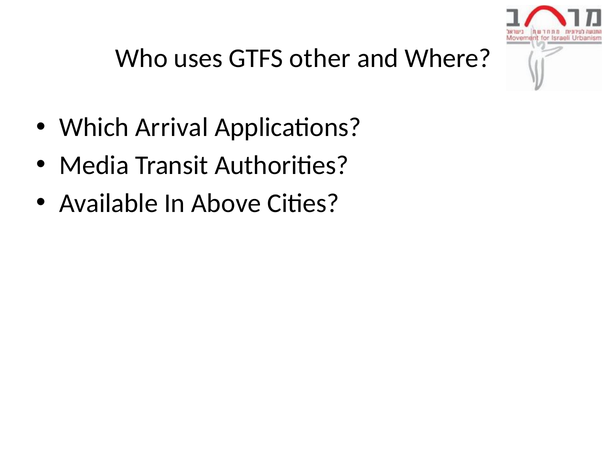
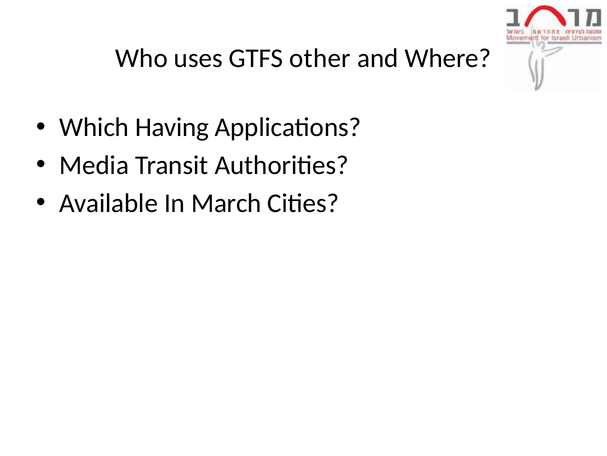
Arrival: Arrival -> Having
Above: Above -> March
